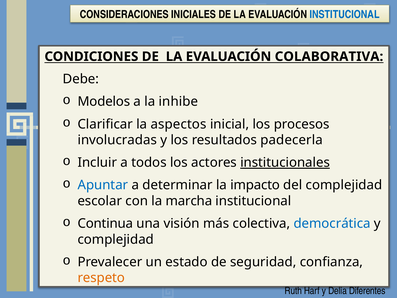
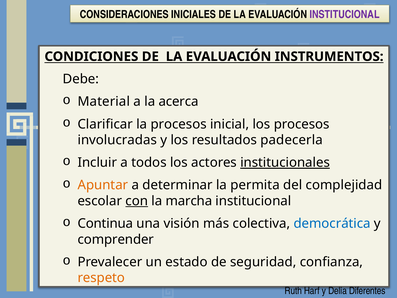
INSTITUCIONAL at (345, 14) colour: blue -> purple
COLABORATIVA: COLABORATIVA -> INSTRUMENTOS
Modelos: Modelos -> Material
inhibe: inhibe -> acerca
la aspectos: aspectos -> procesos
Apuntar colour: blue -> orange
impacto: impacto -> permita
con underline: none -> present
complejidad at (116, 239): complejidad -> comprender
